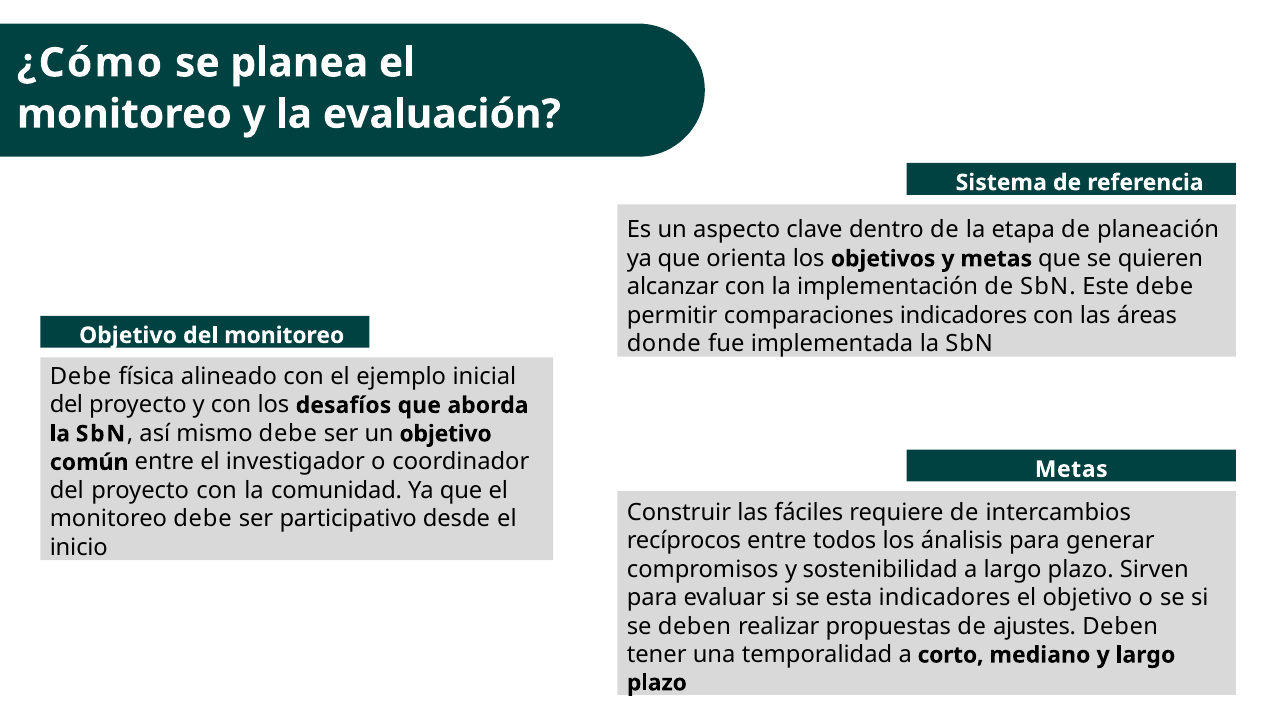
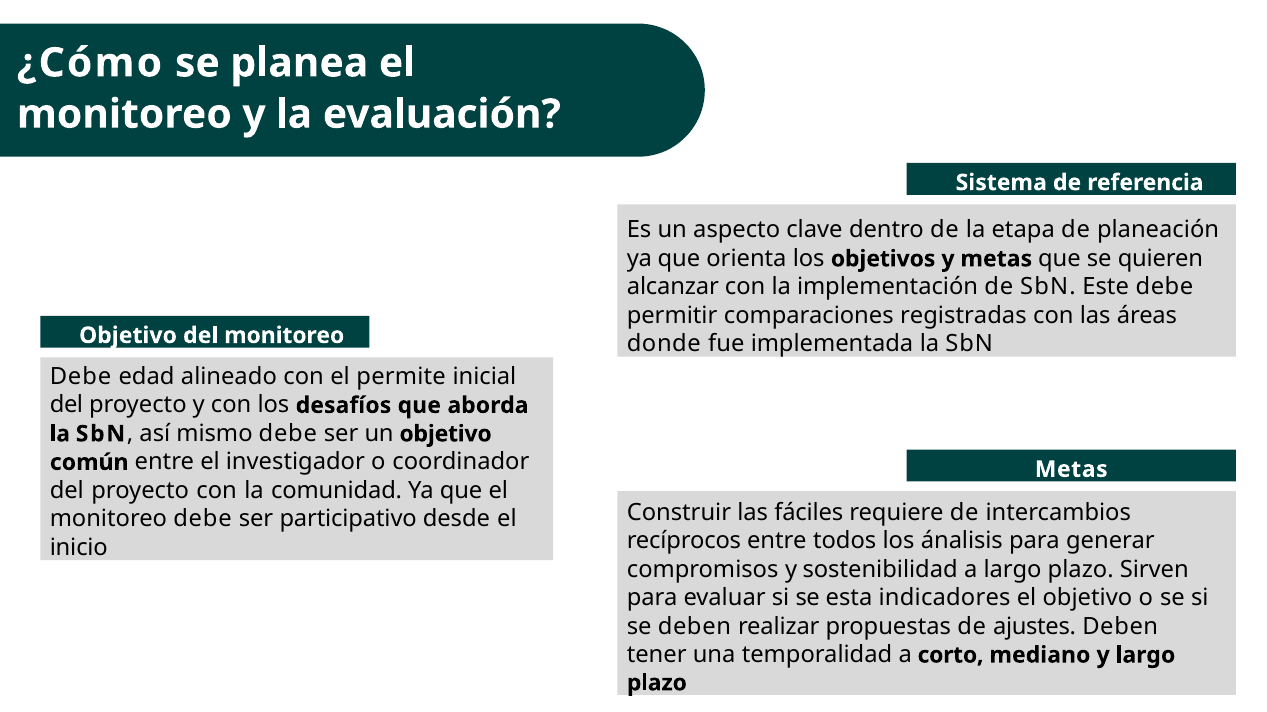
comparaciones indicadores: indicadores -> registradas
física: física -> edad
ejemplo: ejemplo -> permite
